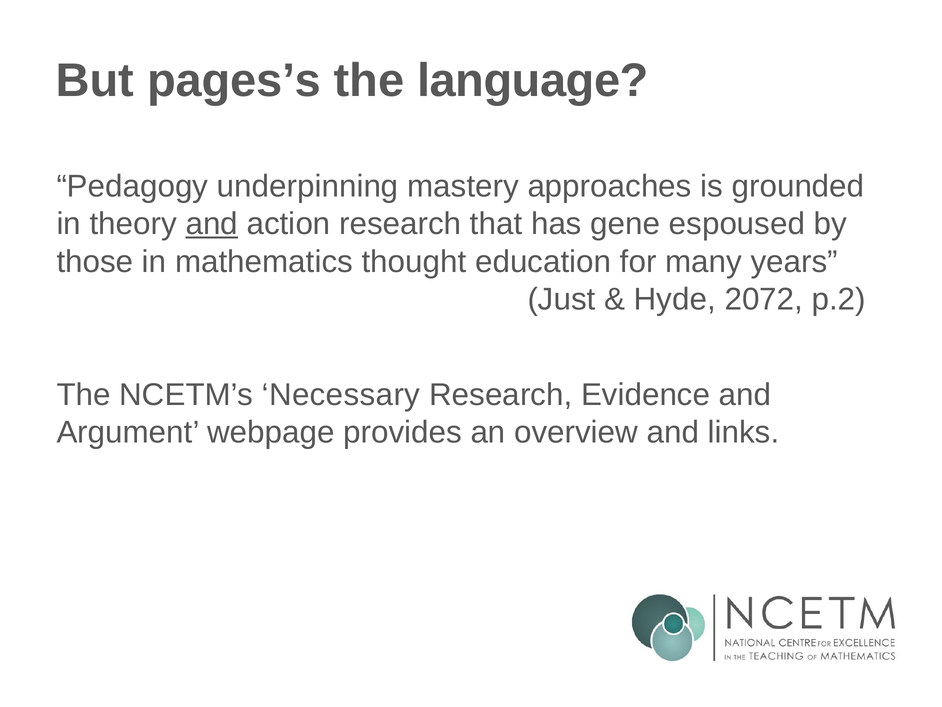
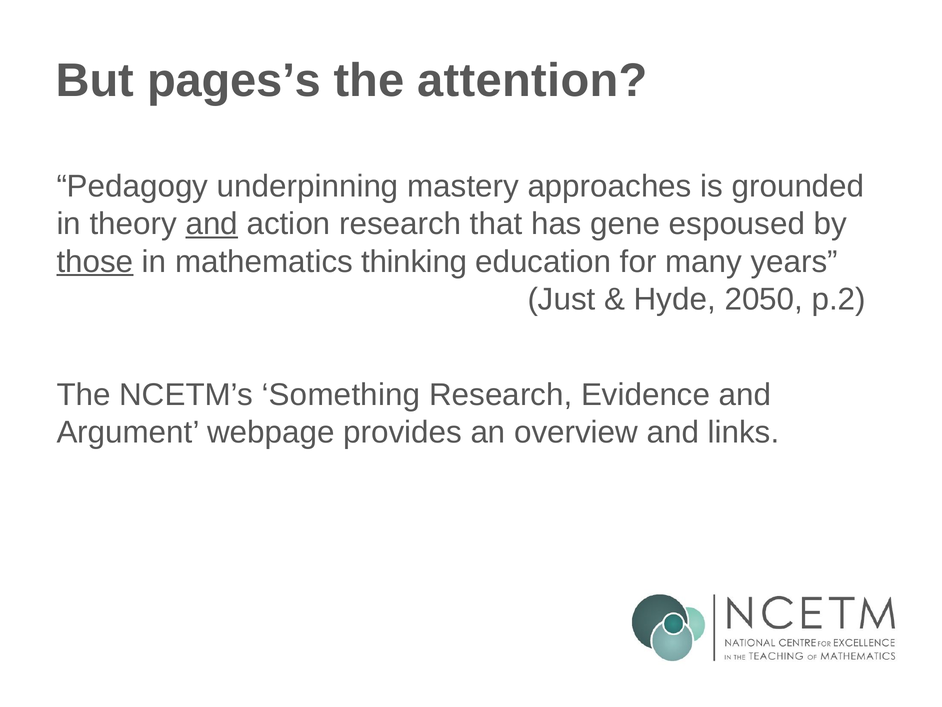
language: language -> attention
those underline: none -> present
thought: thought -> thinking
2072: 2072 -> 2050
Necessary: Necessary -> Something
